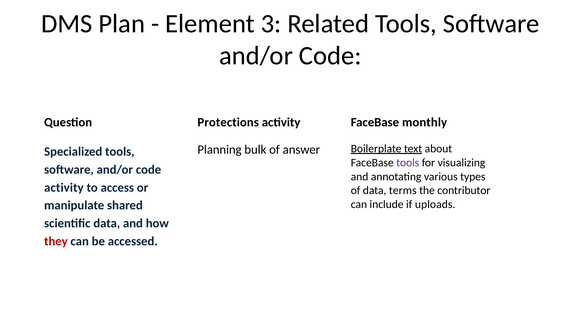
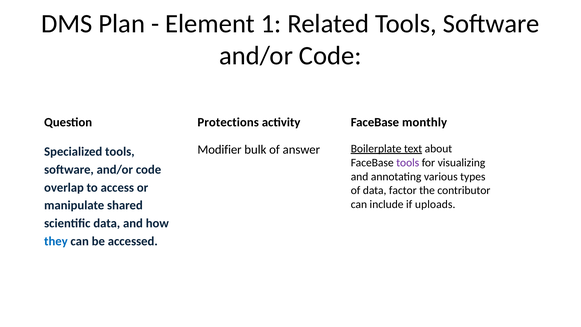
3: 3 -> 1
Planning: Planning -> Modifier
activity at (64, 187): activity -> overlap
terms: terms -> factor
they colour: red -> blue
